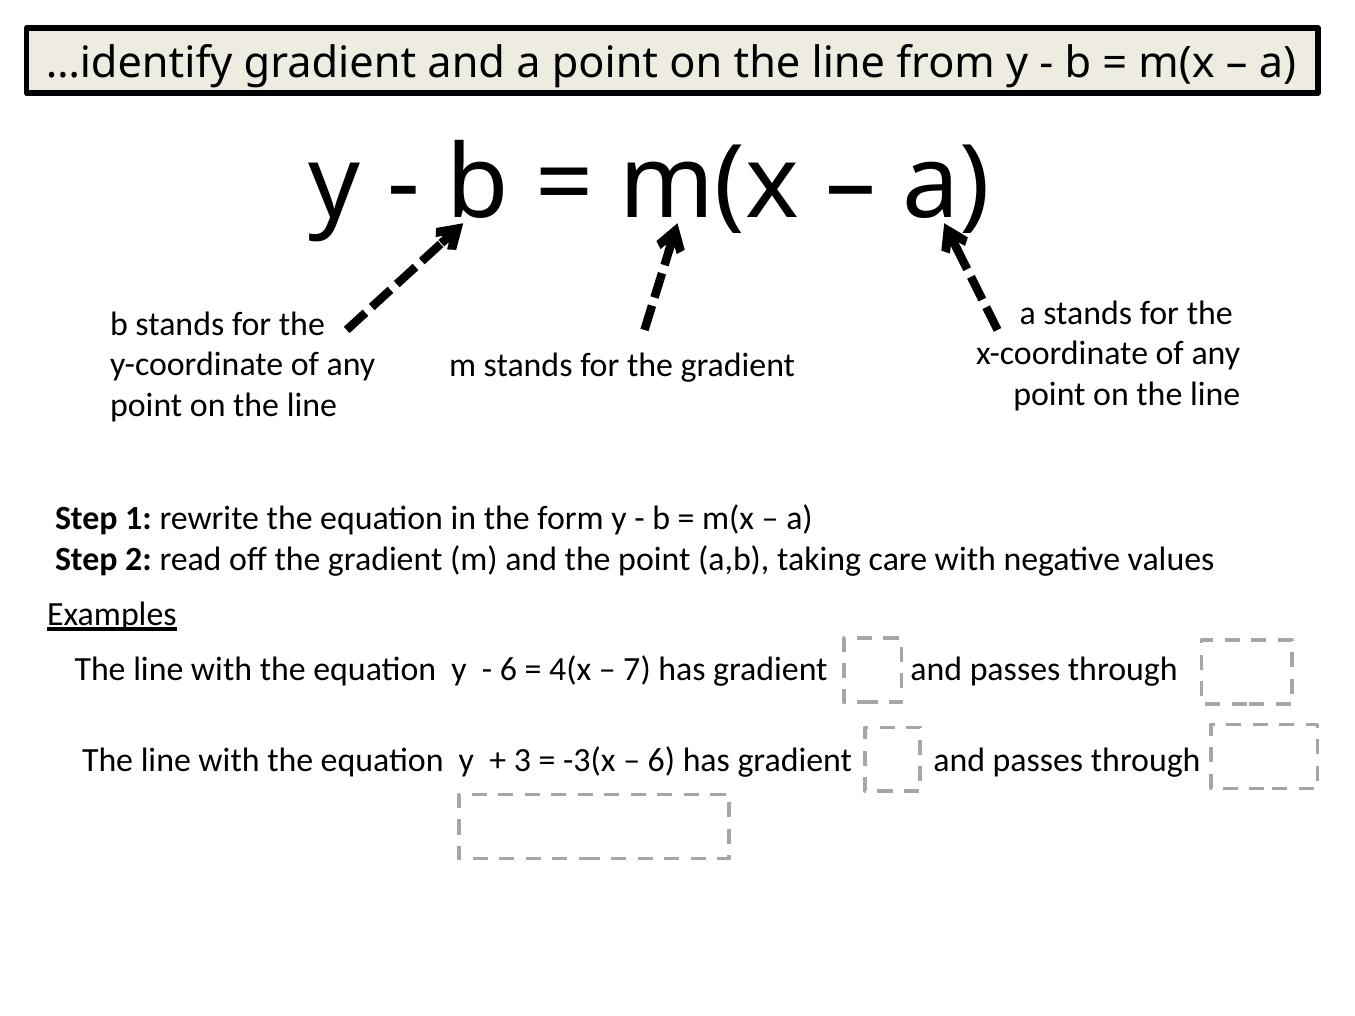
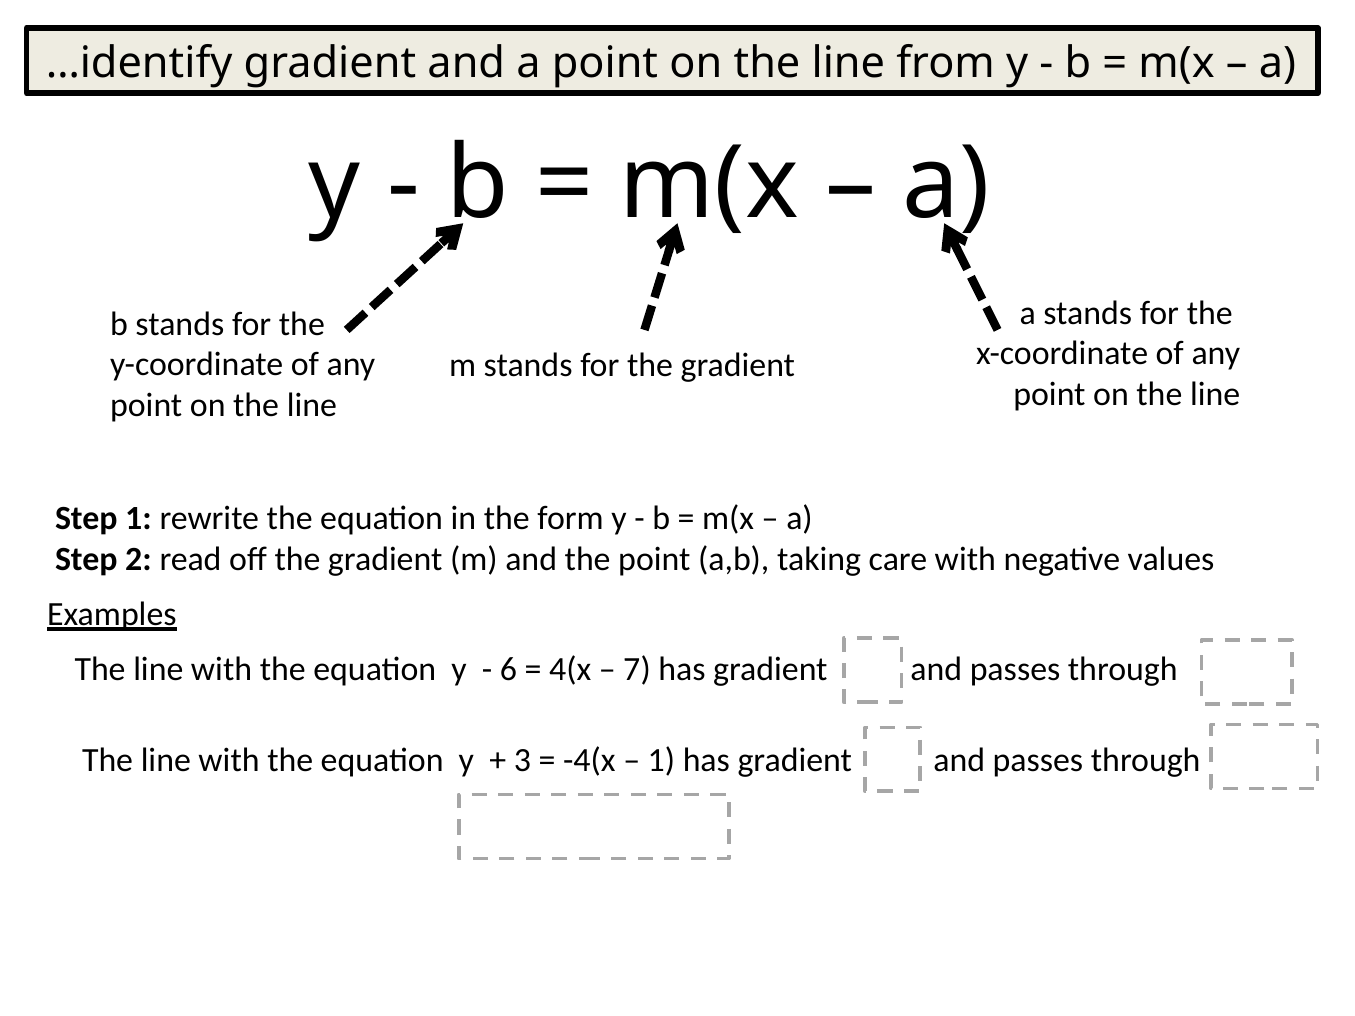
-3(x: -3(x -> -4(x
6 at (661, 760): 6 -> 1
